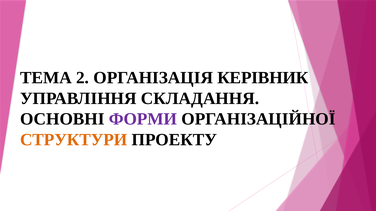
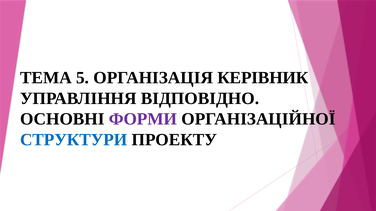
2: 2 -> 5
СКЛАДАННЯ: СКЛАДАННЯ -> ВІДПОВІДНО
СТРУКТУРИ colour: orange -> blue
